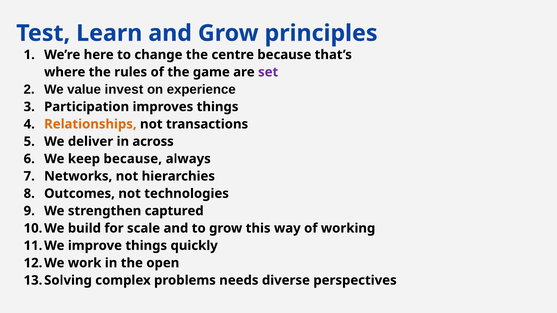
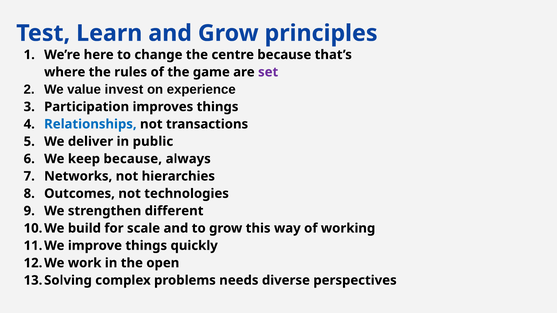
Relationships colour: orange -> blue
across: across -> public
captured: captured -> different
